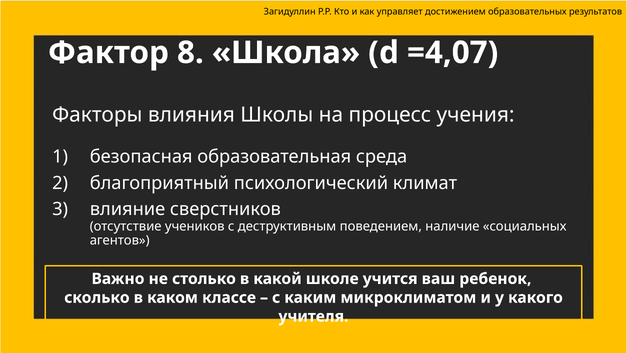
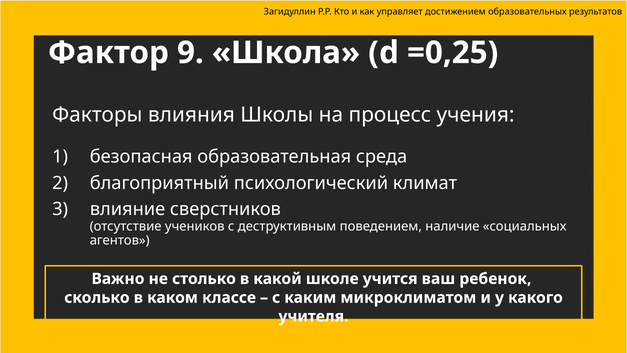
8: 8 -> 9
=4,07: =4,07 -> =0,25
